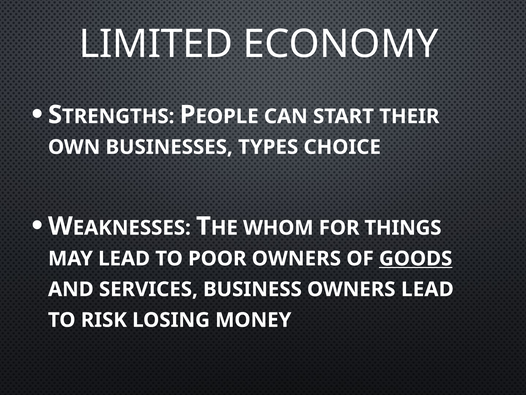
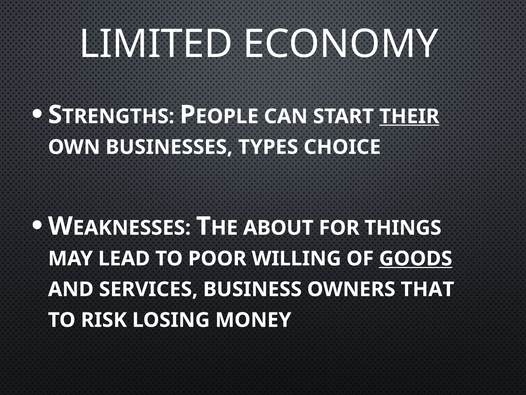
THEIR underline: none -> present
WHOM: WHOM -> ABOUT
POOR OWNERS: OWNERS -> WILLING
OWNERS LEAD: LEAD -> THAT
